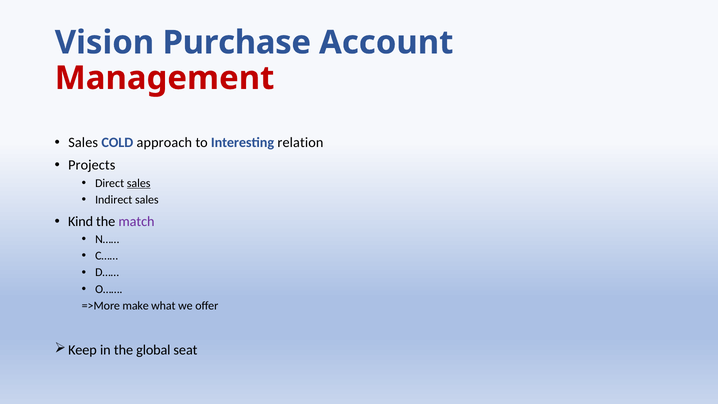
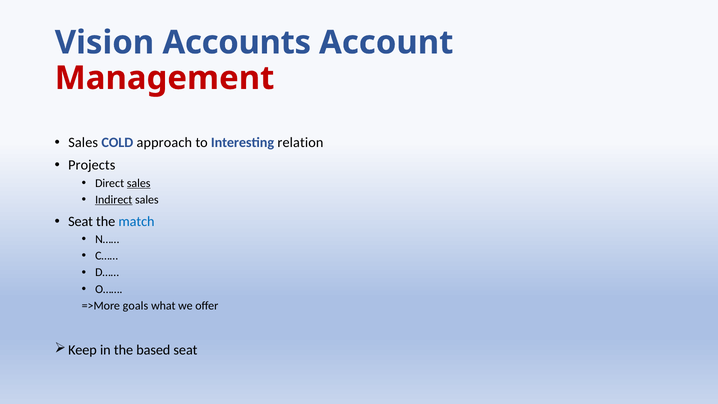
Purchase: Purchase -> Accounts
Indirect underline: none -> present
Kind at (81, 221): Kind -> Seat
match colour: purple -> blue
make: make -> goals
global: global -> based
